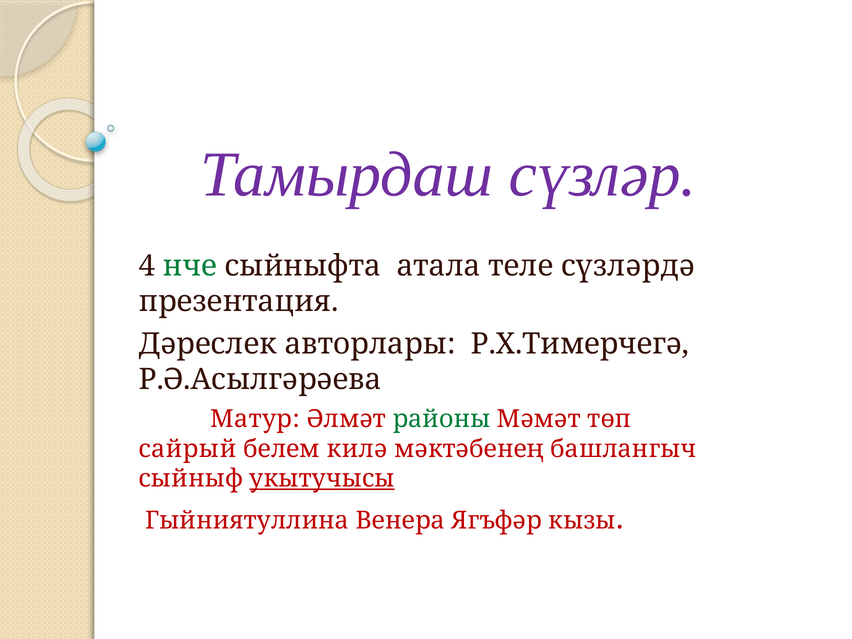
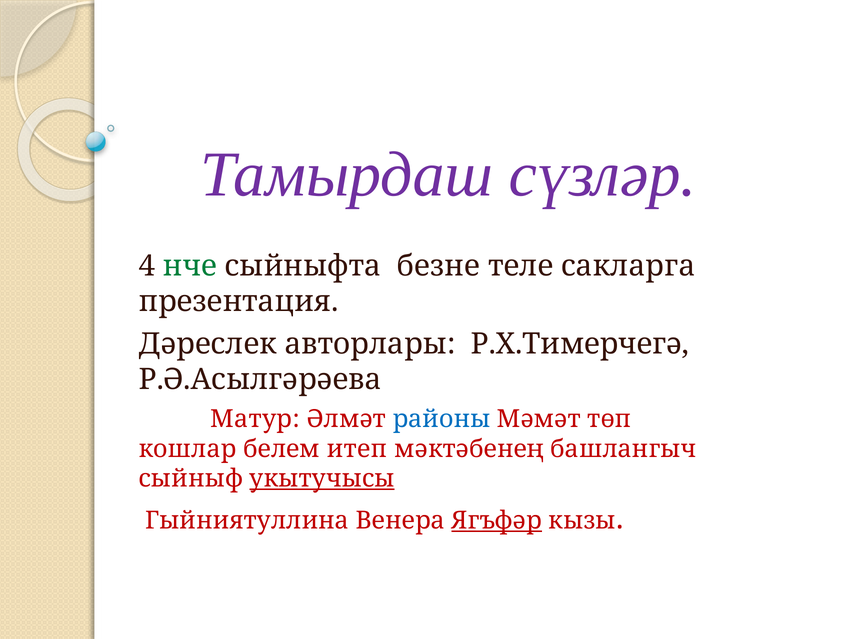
атала: атала -> безне
сүзләрдә: сүзләрдә -> сакларга
районы colour: green -> blue
сайрый: сайрый -> кошлар
килә: килә -> итеп
Ягъфәр underline: none -> present
